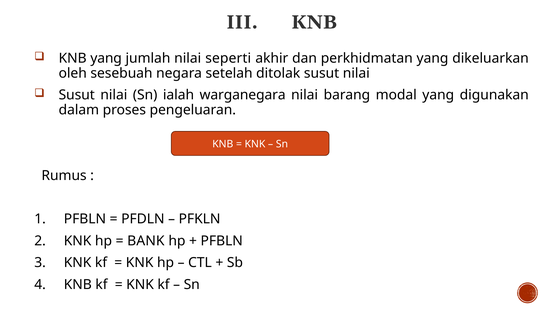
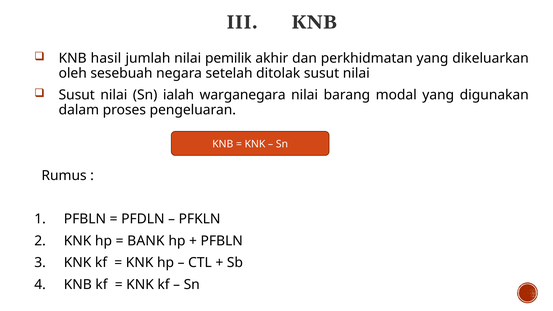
KNB yang: yang -> hasil
seperti: seperti -> pemilik
